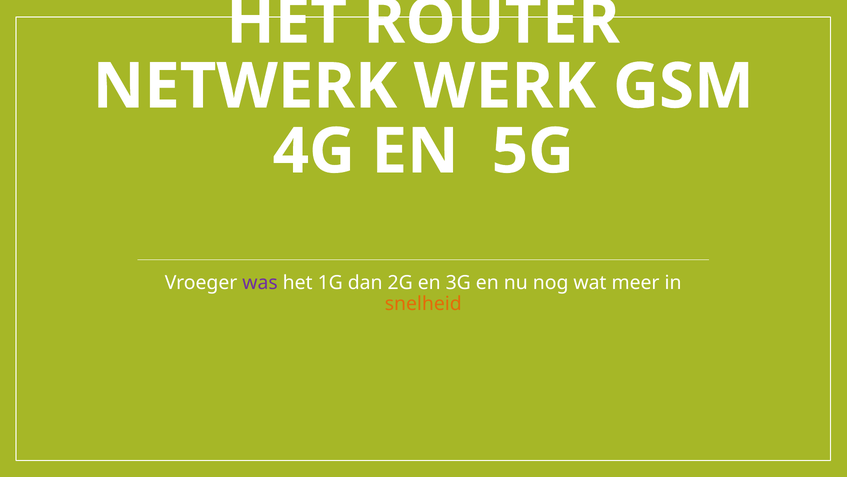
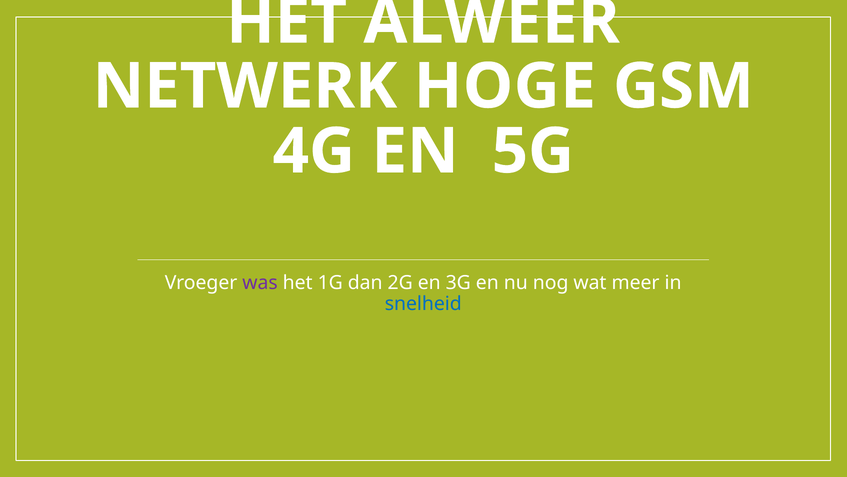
ROUTER: ROUTER -> ALWEER
WERK: WERK -> HOGE
snelheid colour: orange -> blue
